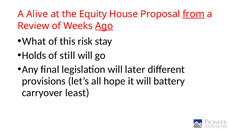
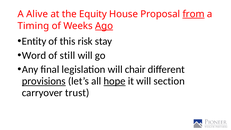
Review: Review -> Timing
What: What -> Entity
Holds: Holds -> Word
later: later -> chair
provisions underline: none -> present
hope underline: none -> present
battery: battery -> section
least: least -> trust
